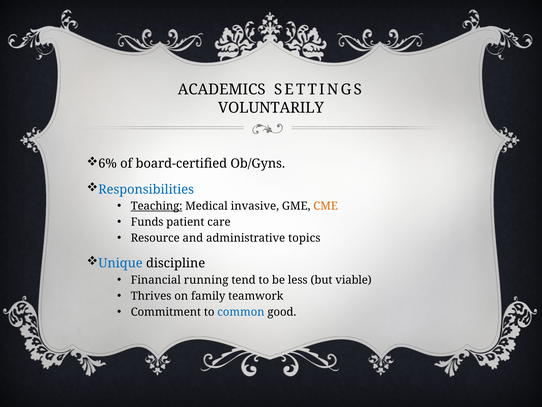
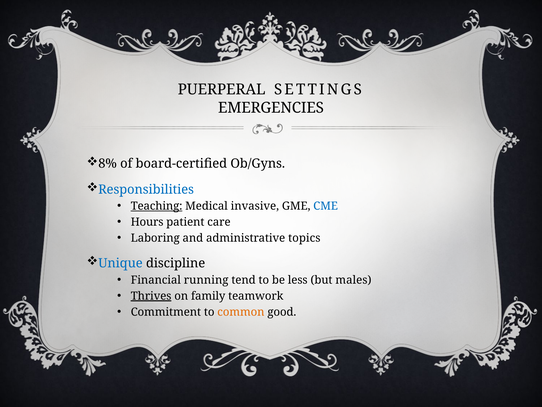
ACADEMICS: ACADEMICS -> PUERPERAL
VOLUNTARILY: VOLUNTARILY -> EMERGENCIES
6%: 6% -> 8%
CME colour: orange -> blue
Funds: Funds -> Hours
Resource: Resource -> Laboring
viable: viable -> males
Thrives underline: none -> present
common colour: blue -> orange
